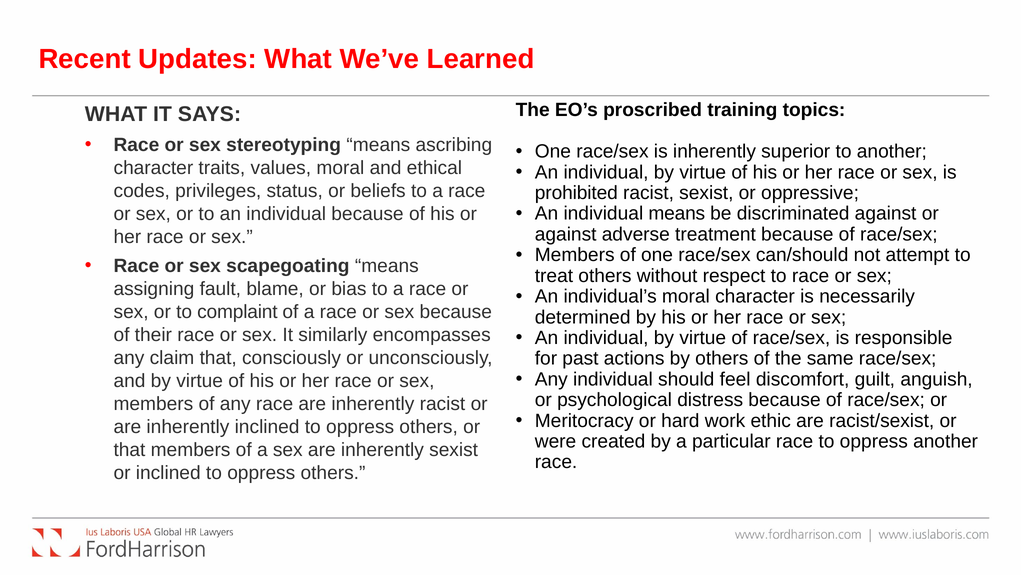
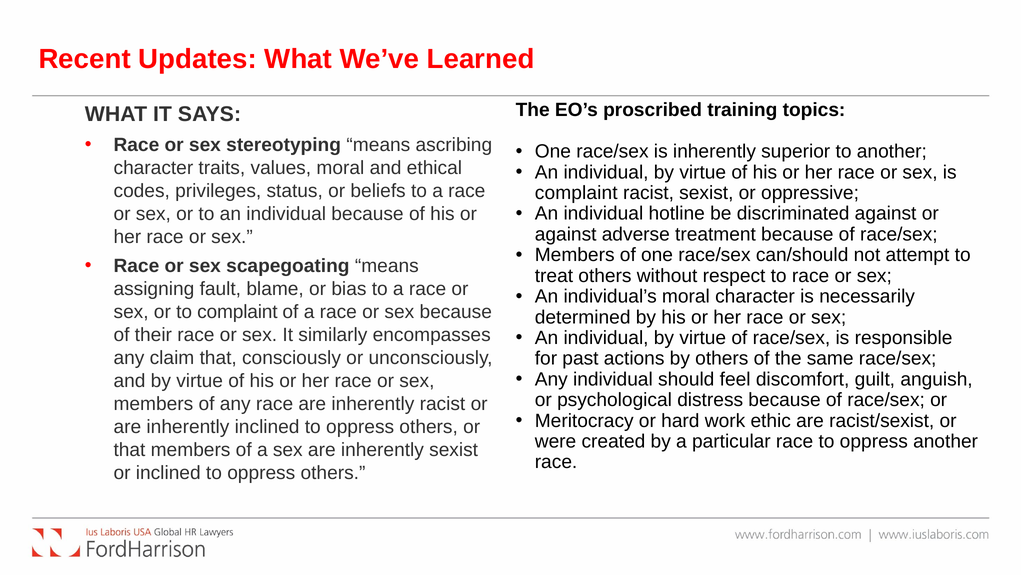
prohibited at (576, 193): prohibited -> complaint
individual means: means -> hotline
